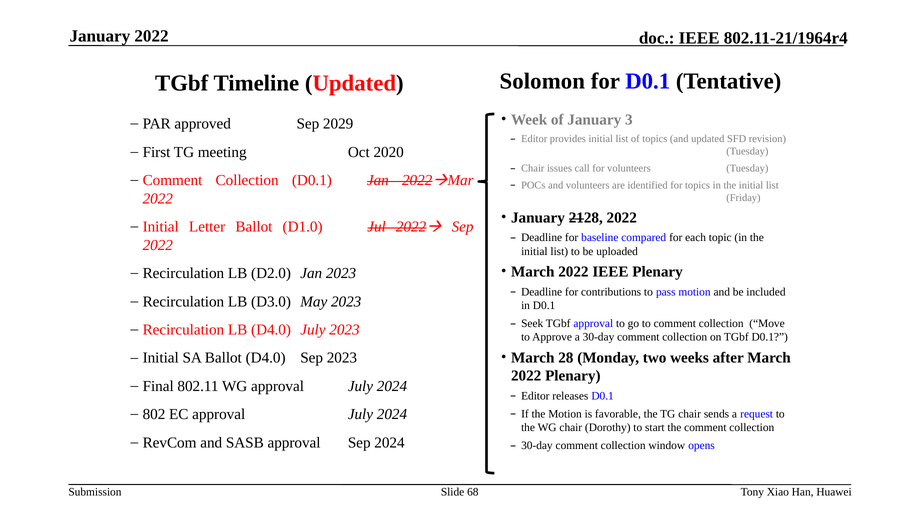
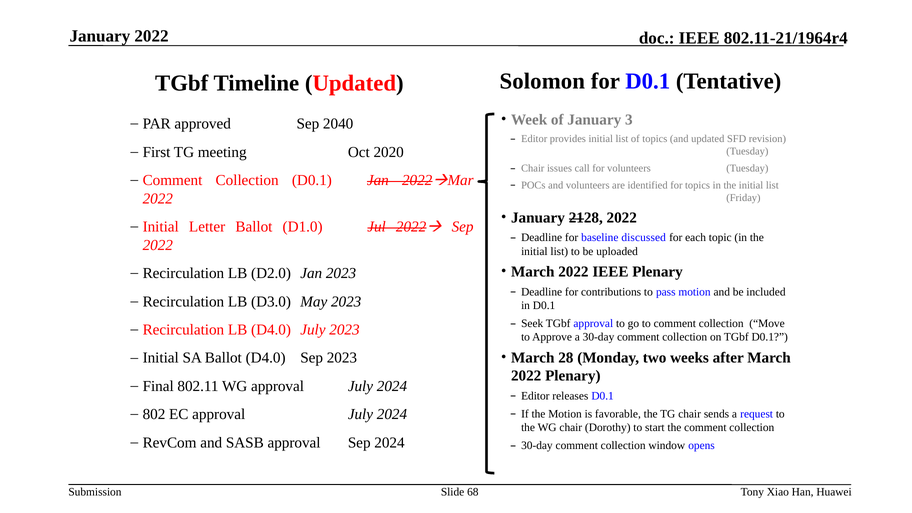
2029: 2029 -> 2040
compared: compared -> discussed
